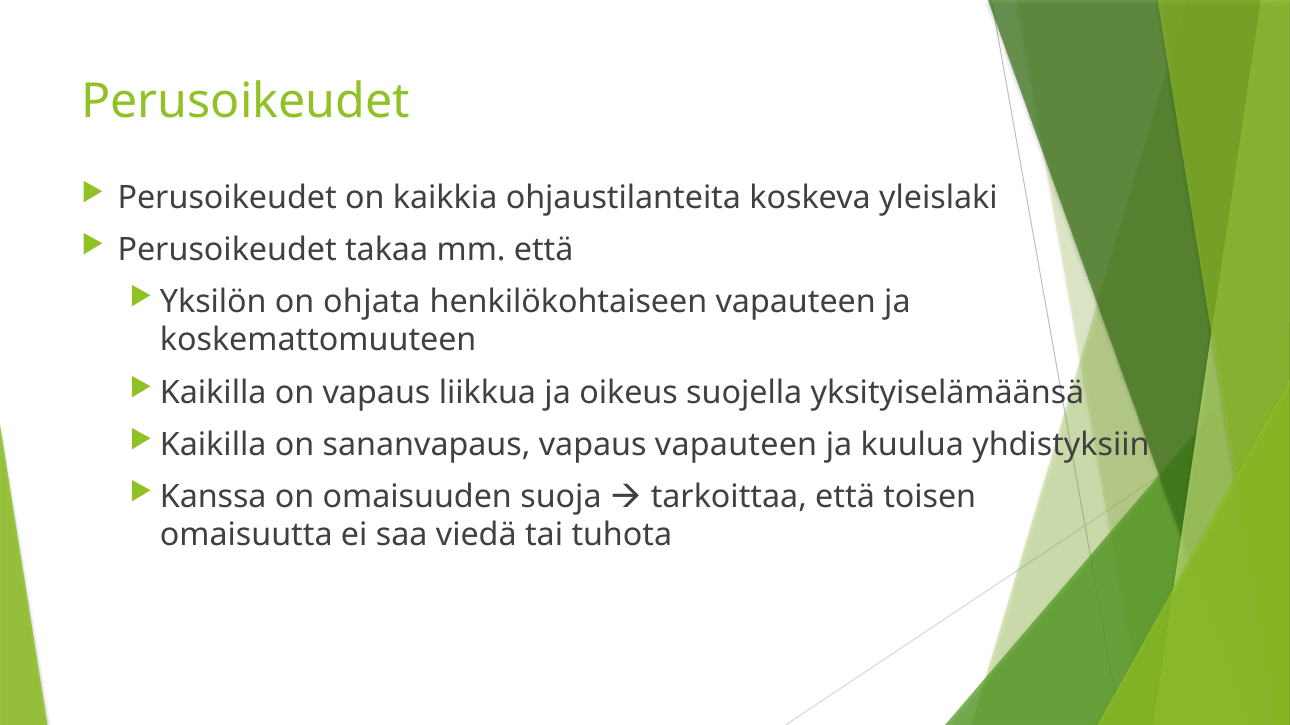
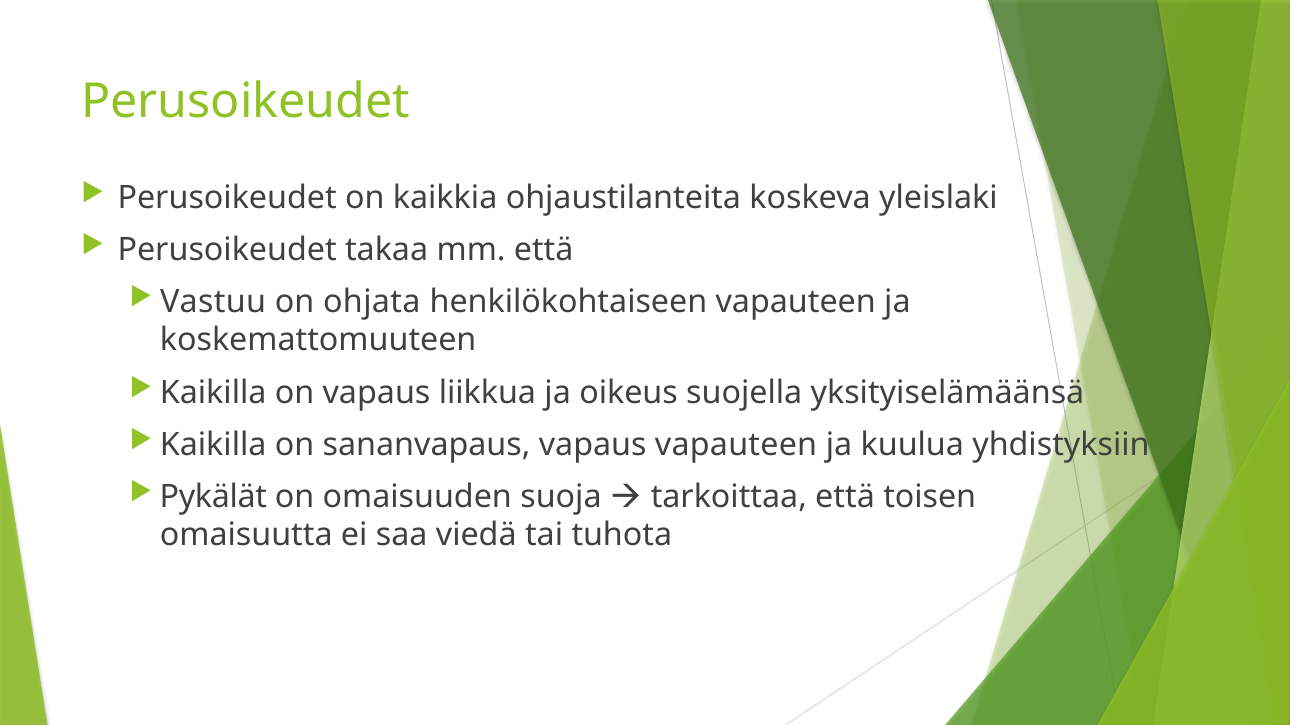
Yksilön: Yksilön -> Vastuu
Kanssa: Kanssa -> Pykälät
